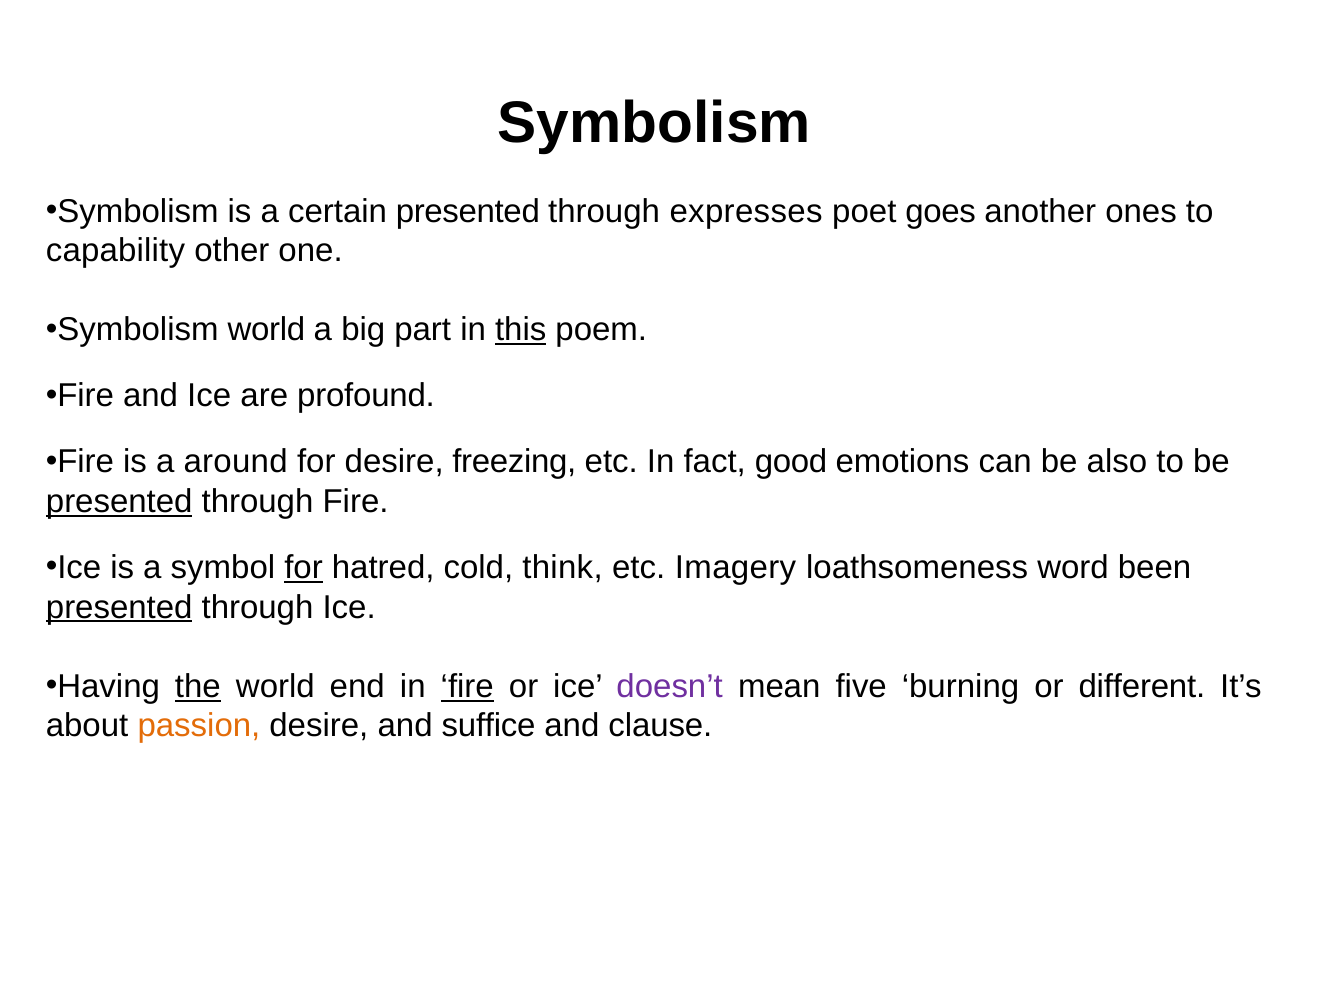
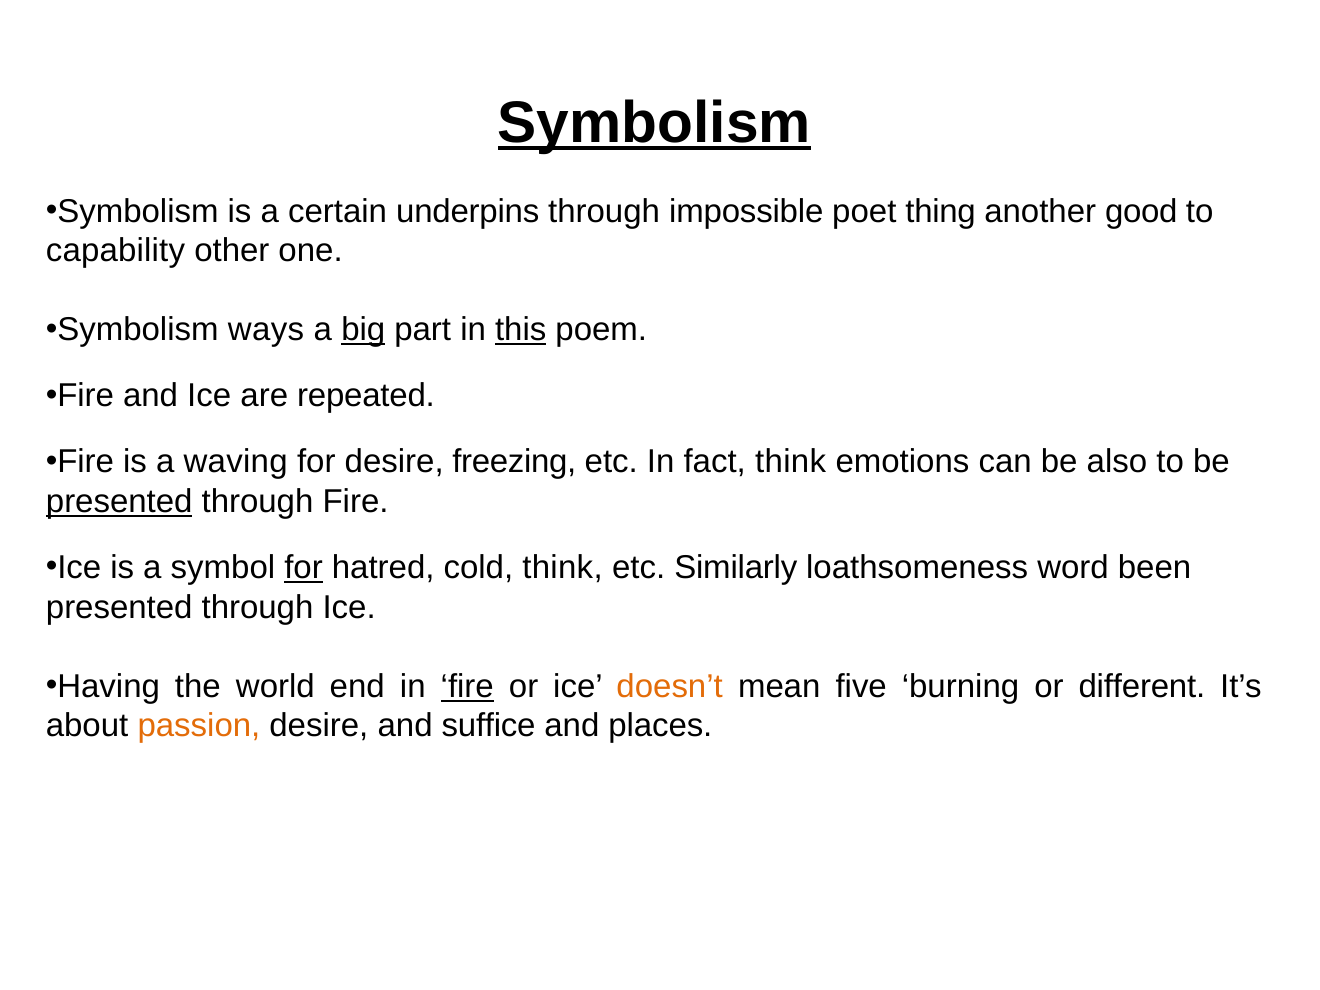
Symbolism at (654, 123) underline: none -> present
certain presented: presented -> underpins
expresses: expresses -> impossible
goes: goes -> thing
ones: ones -> good
Symbolism world: world -> ways
big underline: none -> present
profound: profound -> repeated
around: around -> waving
fact good: good -> think
Imagery: Imagery -> Similarly
presented at (119, 607) underline: present -> none
the underline: present -> none
doesn’t colour: purple -> orange
clause: clause -> places
